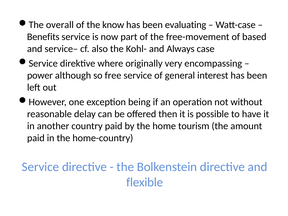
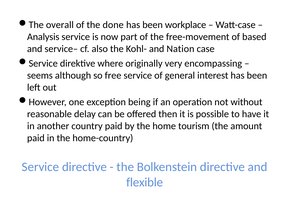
know: know -> done
evaluating: evaluating -> workplace
Benefits: Benefits -> Analysis
Always: Always -> Nation
power: power -> seems
